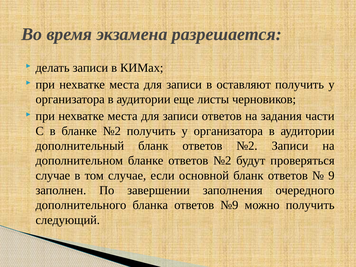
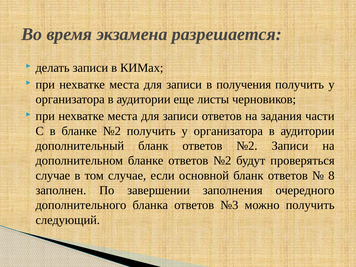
оставляют: оставляют -> получения
9: 9 -> 8
№9: №9 -> №3
